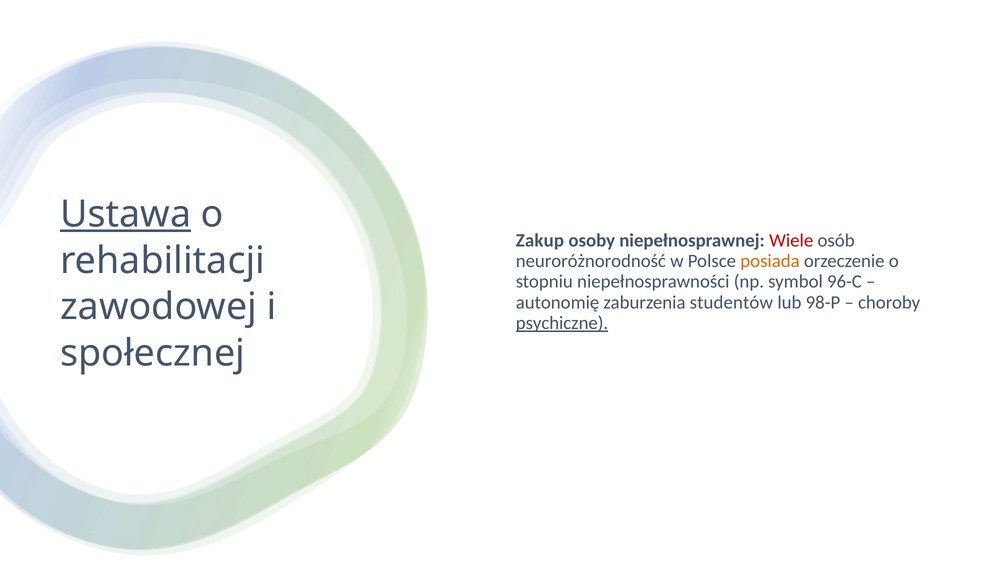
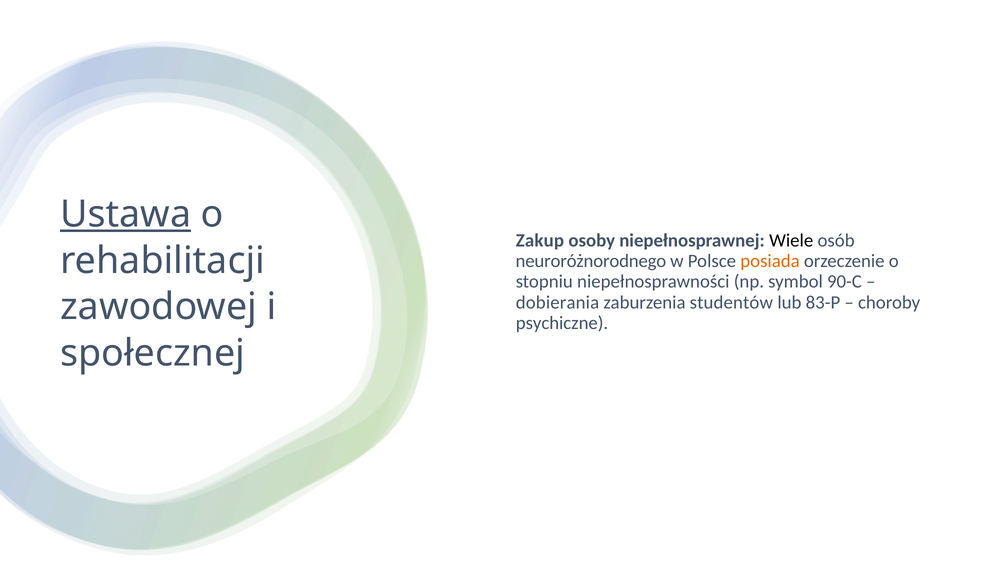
Wiele colour: red -> black
neuroróżnorodność: neuroróżnorodność -> neuroróżnorodnego
96-C: 96-C -> 90-C
autonomię: autonomię -> dobierania
98-P: 98-P -> 83-P
psychiczne underline: present -> none
